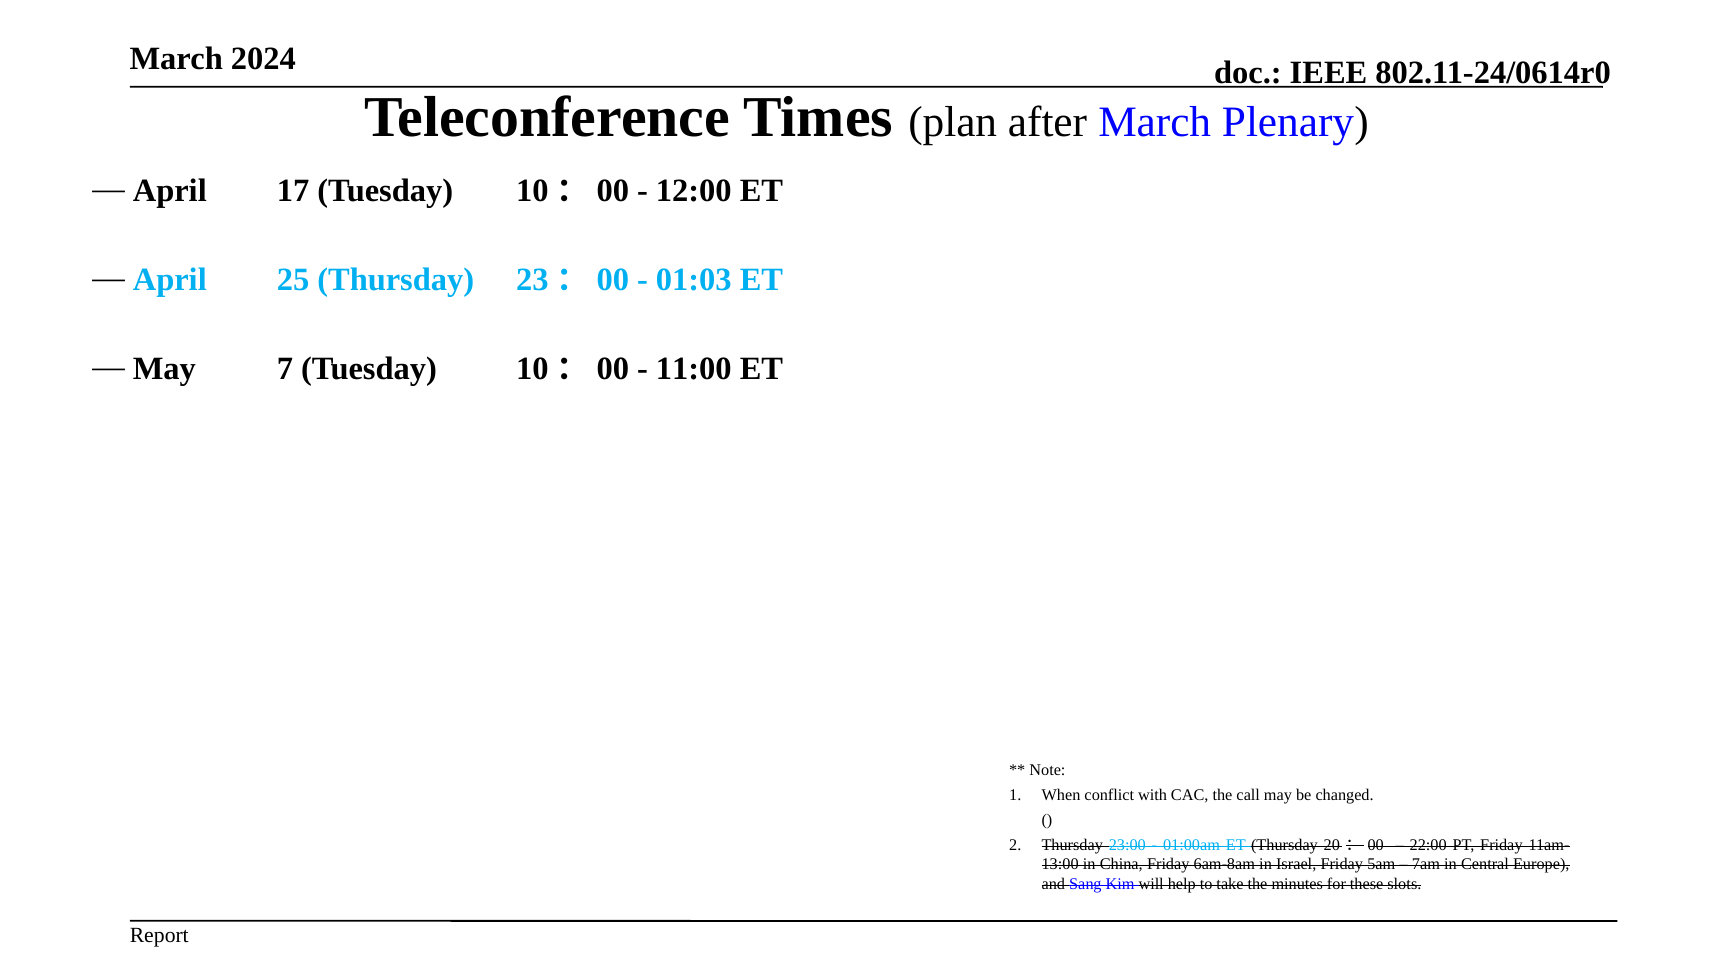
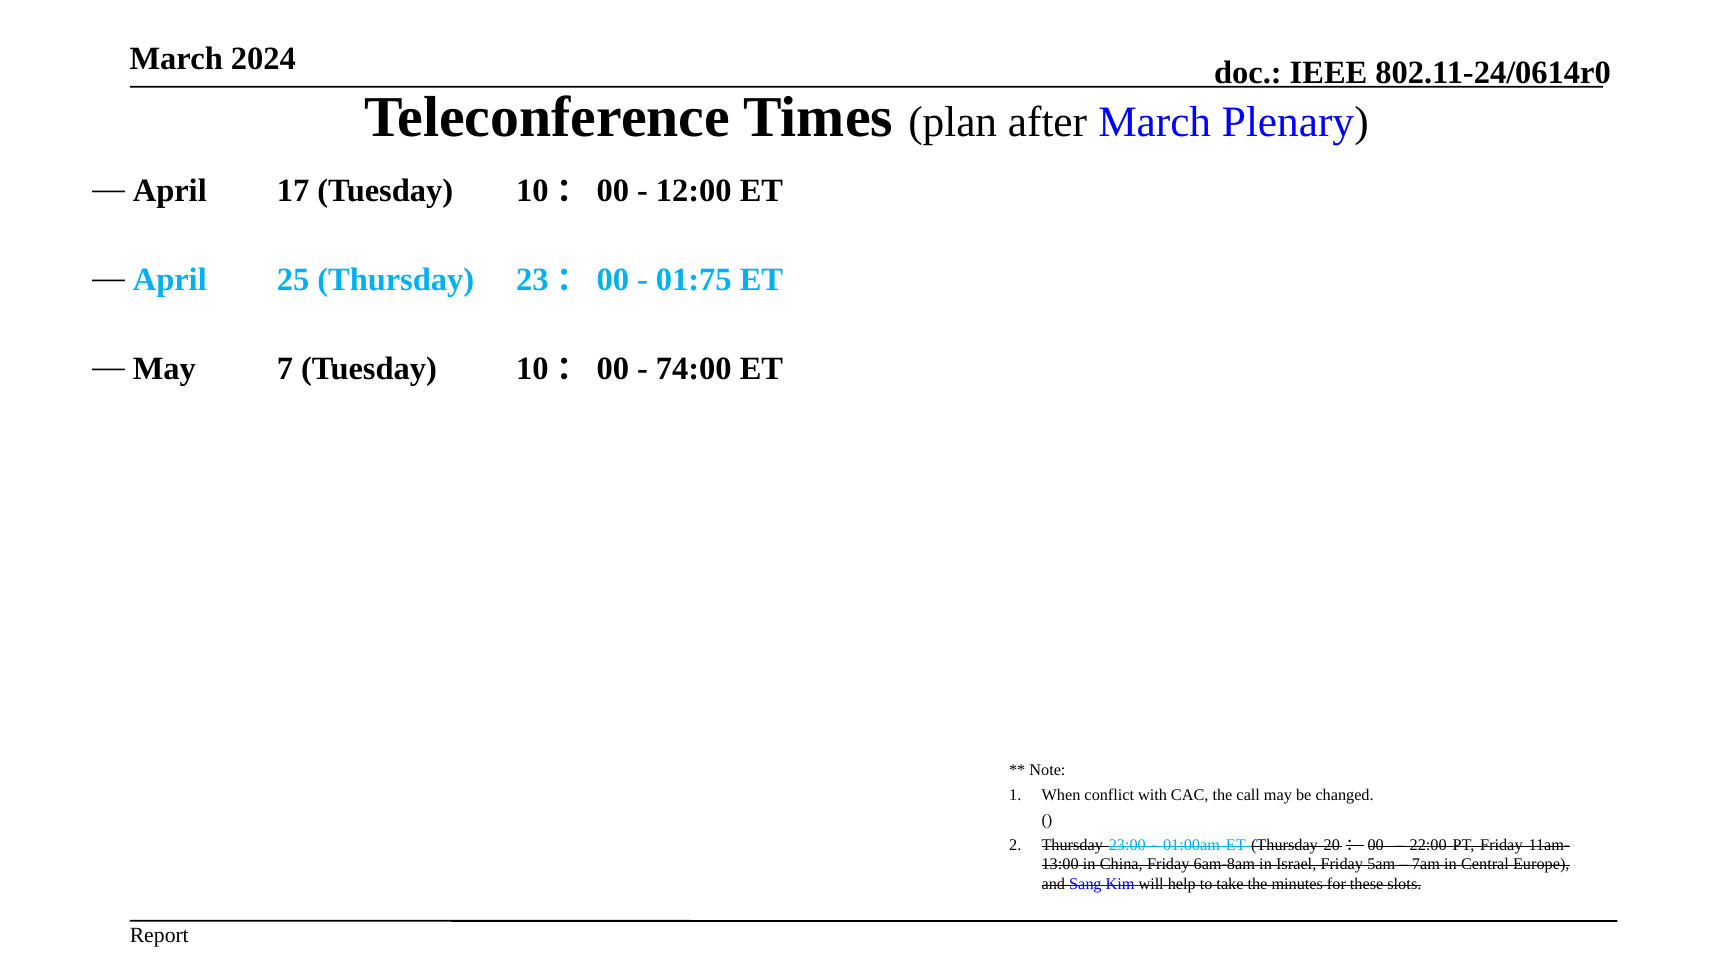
01:03: 01:03 -> 01:75
11:00: 11:00 -> 74:00
